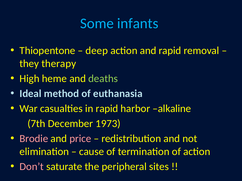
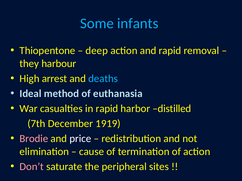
therapy: therapy -> harbour
heme: heme -> arrest
deaths colour: light green -> light blue
alkaline: alkaline -> distilled
1973: 1973 -> 1919
price colour: pink -> white
